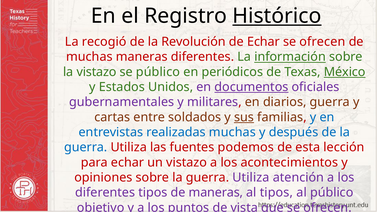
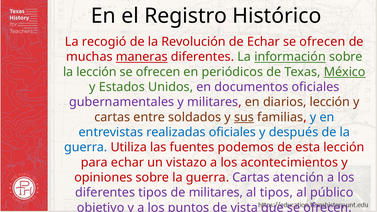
Histórico underline: present -> none
maneras at (142, 57) underline: none -> present
la vistazo: vistazo -> lección
público at (158, 72): público -> ofrecen
documentos underline: present -> none
diarios guerra: guerra -> lección
realizadas muchas: muchas -> oficiales
sobre la guerra Utiliza: Utiliza -> Cartas
de maneras: maneras -> militares
